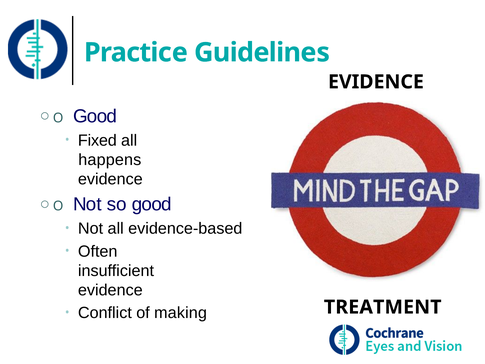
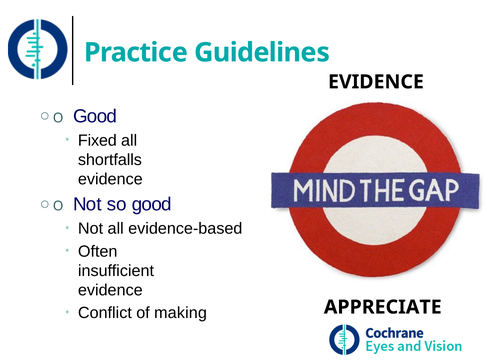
happens: happens -> shortfalls
TREATMENT: TREATMENT -> APPRECIATE
